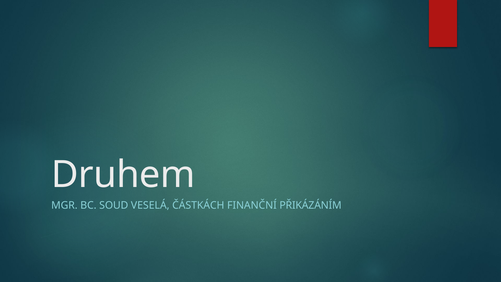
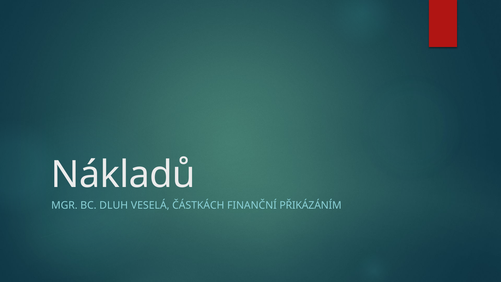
Druhem: Druhem -> Nákladů
SOUD: SOUD -> DLUH
